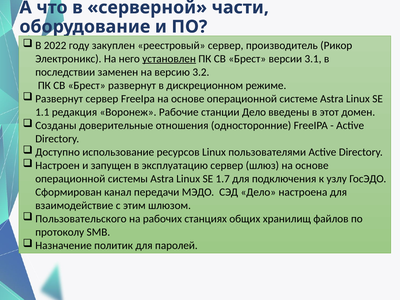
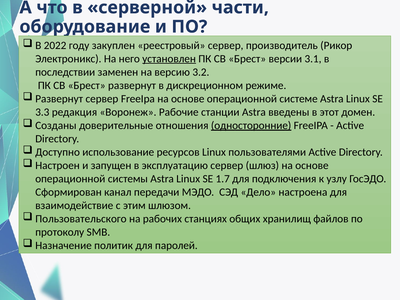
1.1: 1.1 -> 3.3
станции Дело: Дело -> Astra
односторонние underline: none -> present
